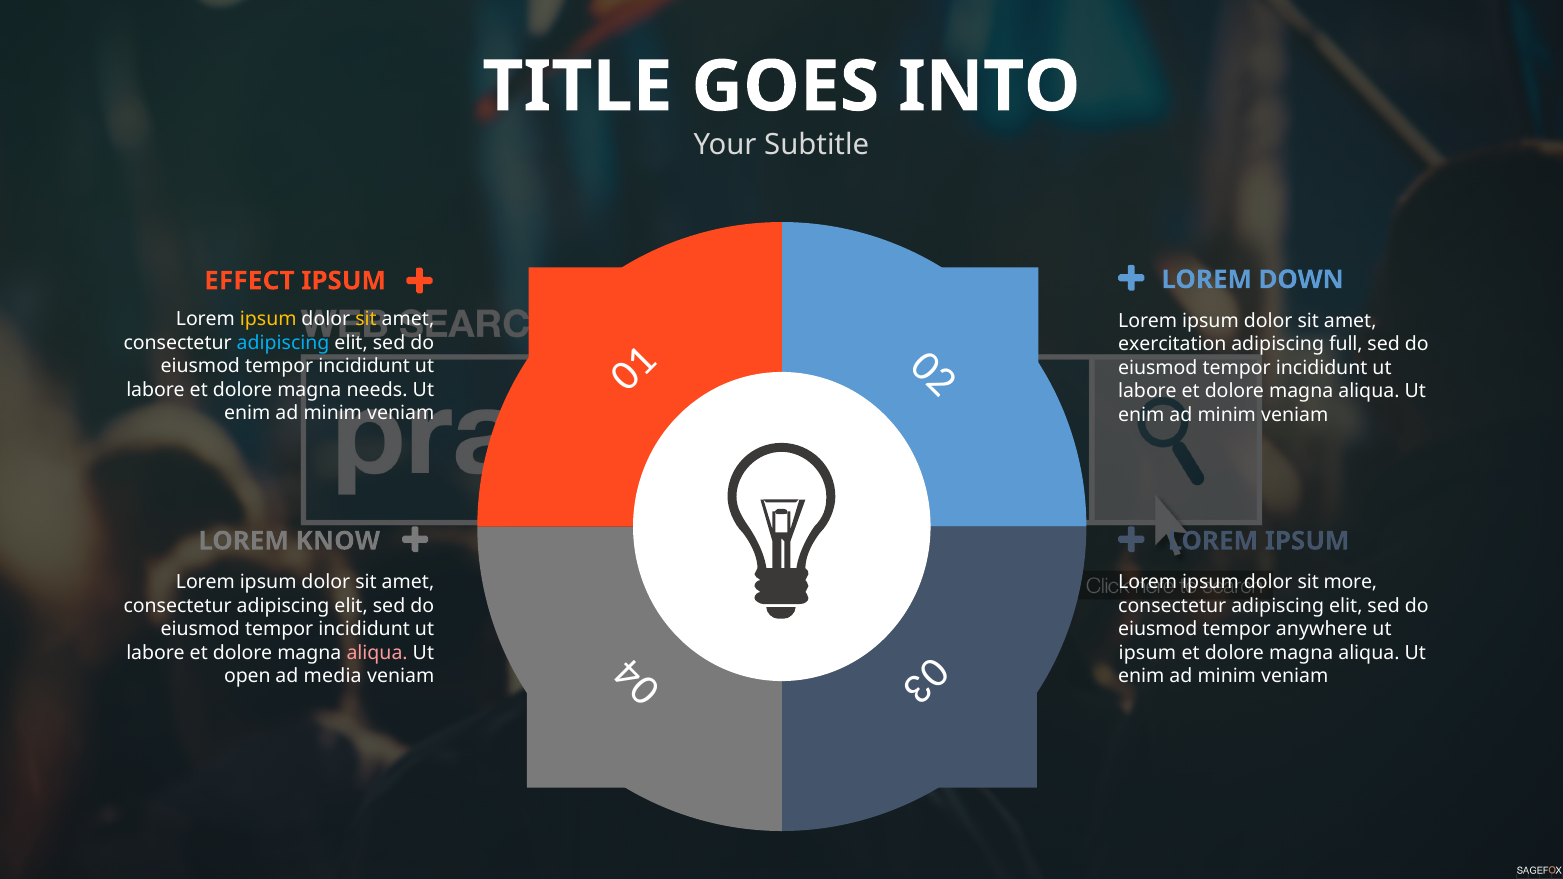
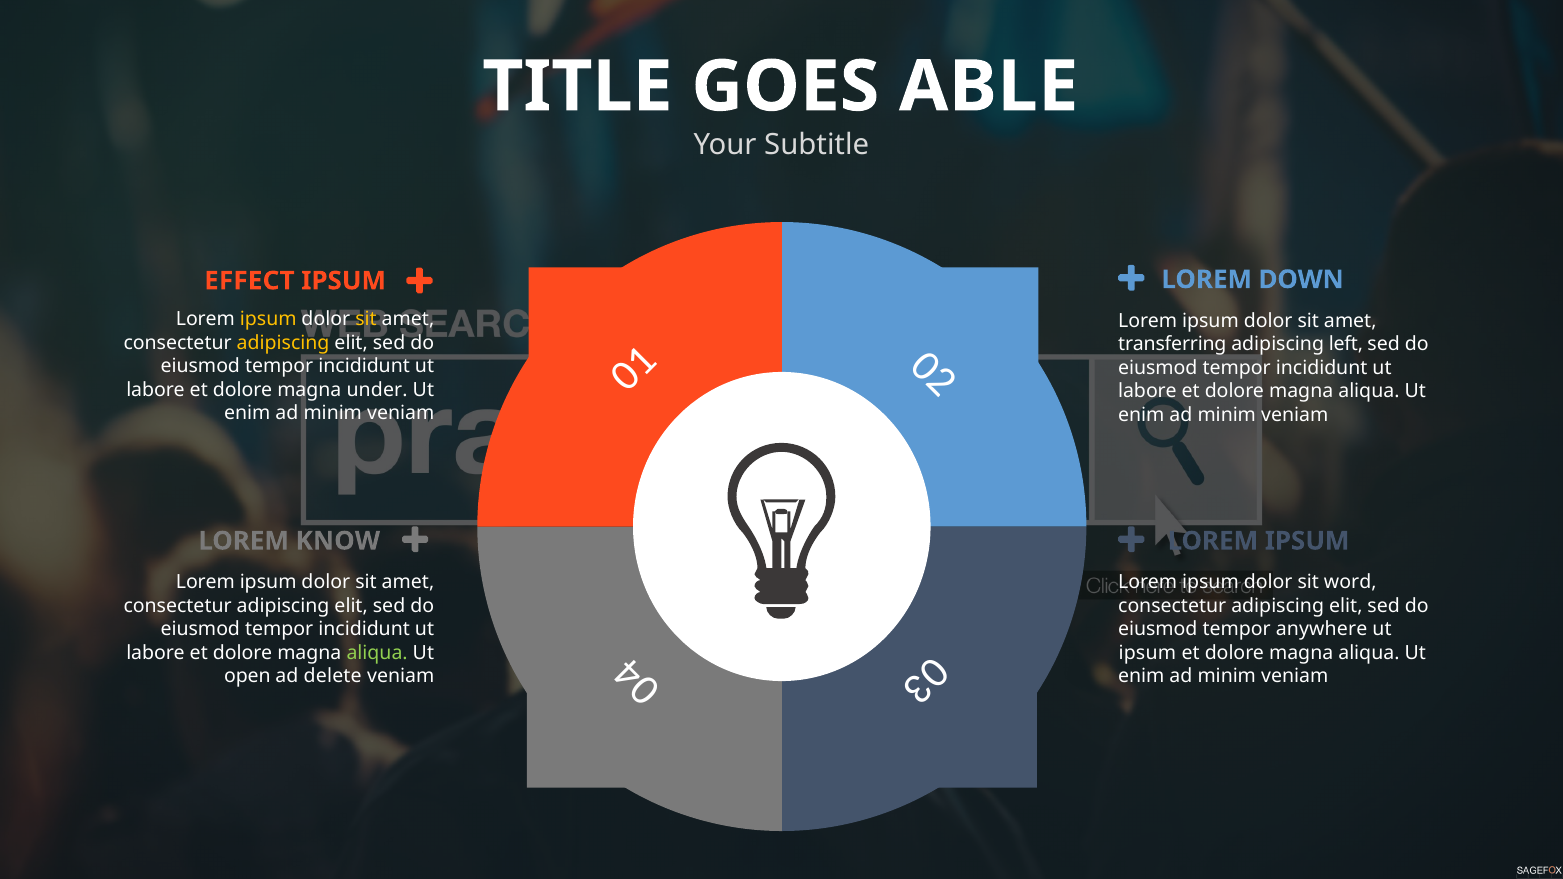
INTO: INTO -> ABLE
adipiscing at (283, 343) colour: light blue -> yellow
exercitation: exercitation -> transferring
full: full -> left
needs: needs -> under
more: more -> word
aliqua at (377, 653) colour: pink -> light green
media: media -> delete
